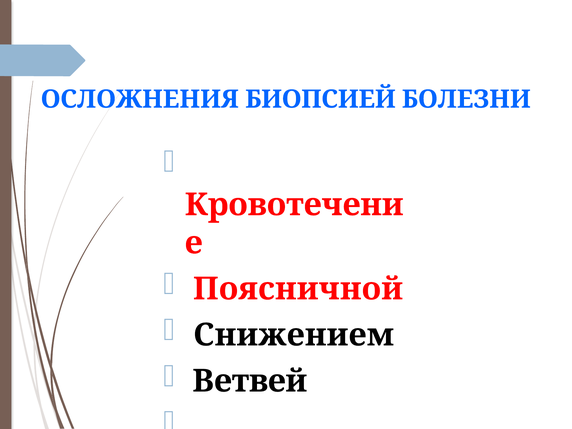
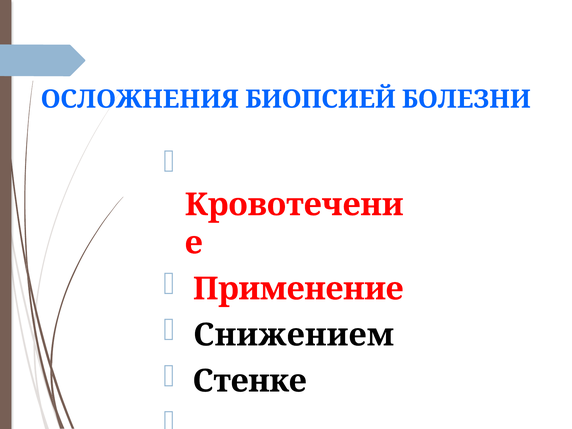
Поясничной: Поясничной -> Применение
Ветвей: Ветвей -> Стенке
